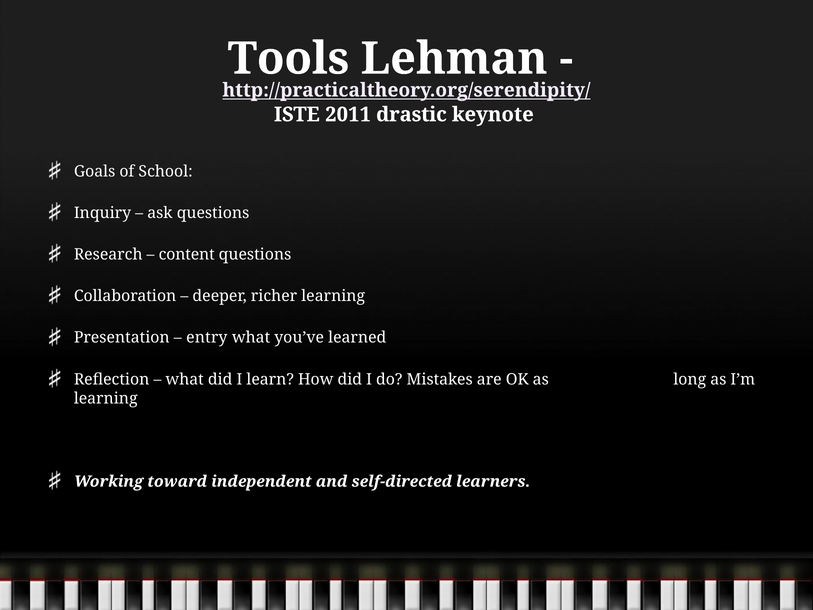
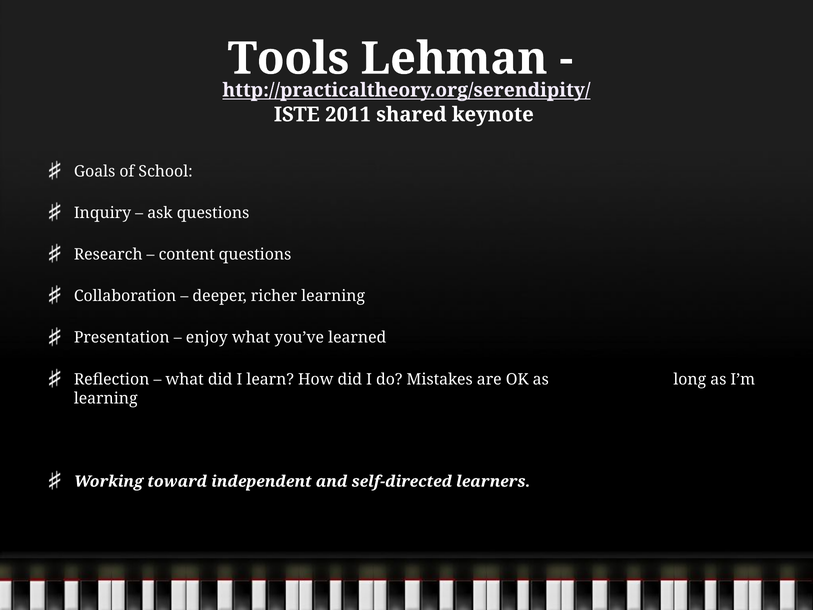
drastic: drastic -> shared
entry: entry -> enjoy
